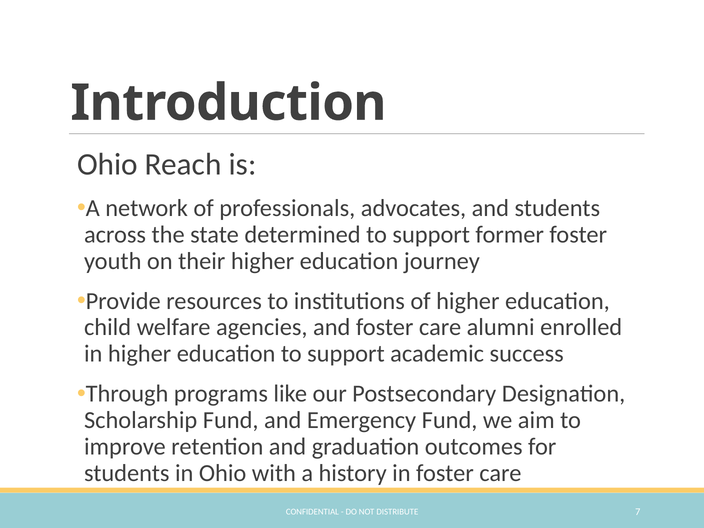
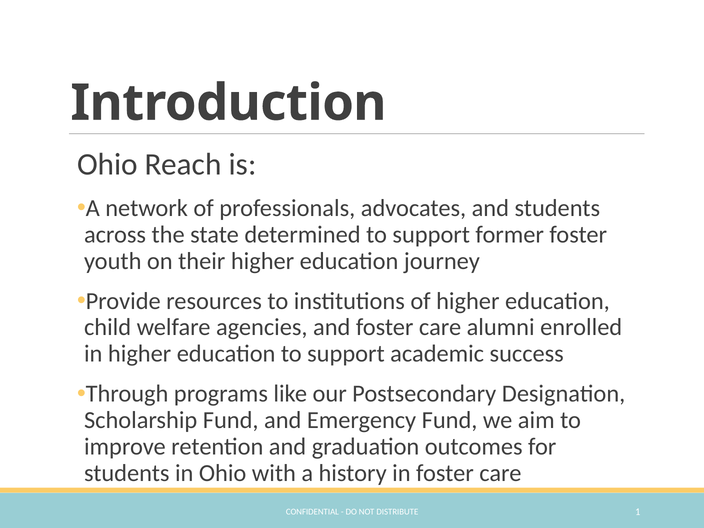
7: 7 -> 1
